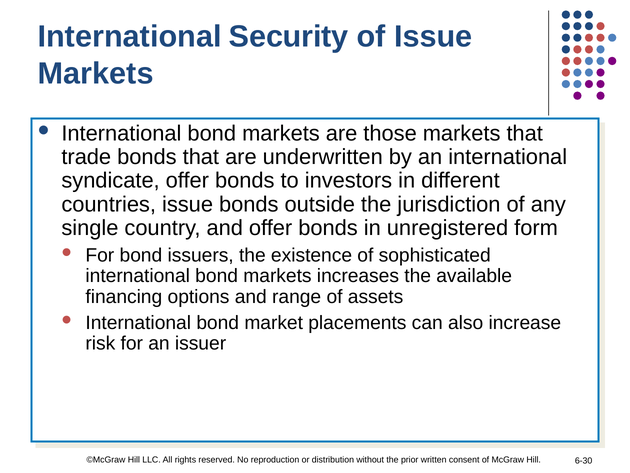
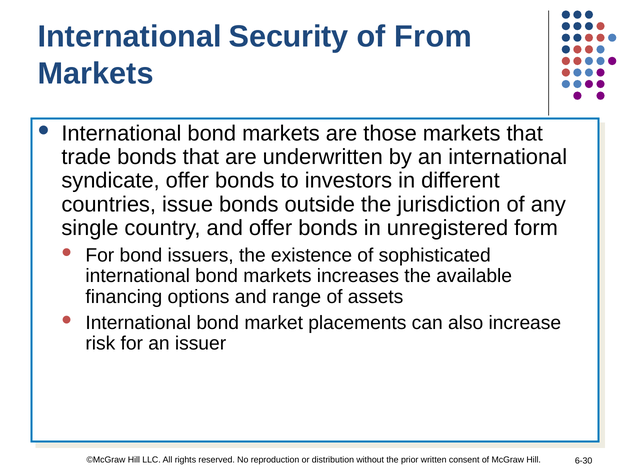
of Issue: Issue -> From
